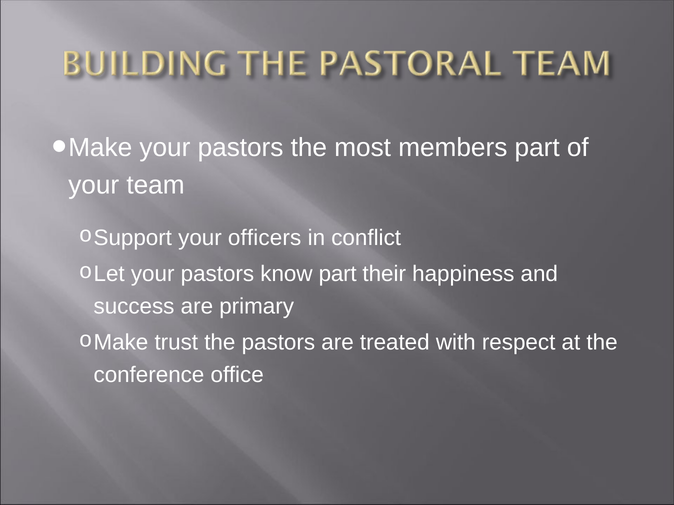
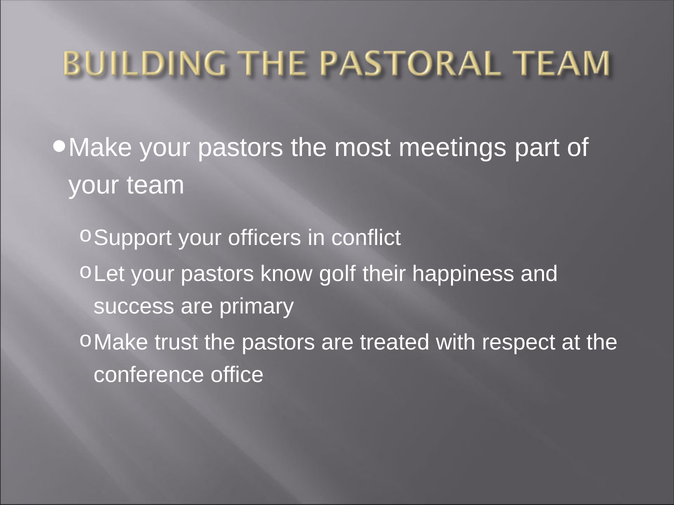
members: members -> meetings
know part: part -> golf
